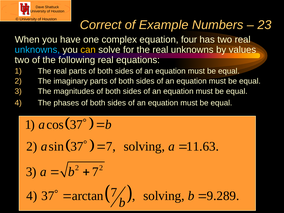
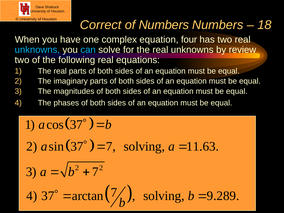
of Example: Example -> Numbers
23: 23 -> 18
can colour: yellow -> light blue
values: values -> review
